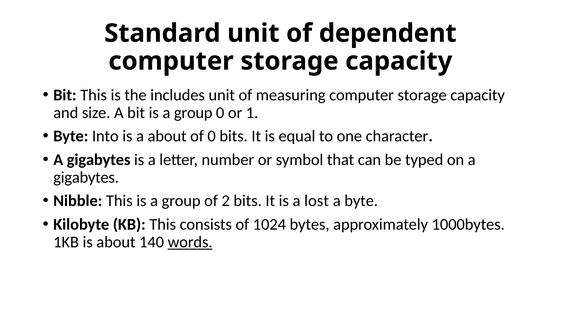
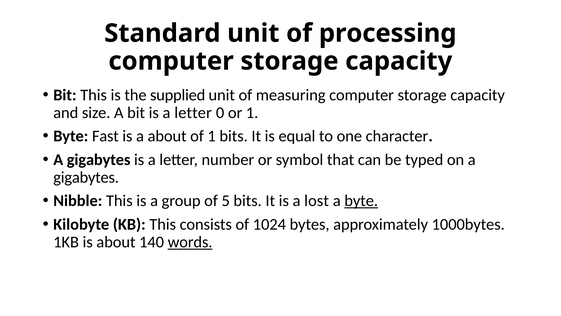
dependent: dependent -> processing
includes: includes -> supplied
bit is a group: group -> letter
Into: Into -> Fast
of 0: 0 -> 1
2: 2 -> 5
byte at (361, 201) underline: none -> present
